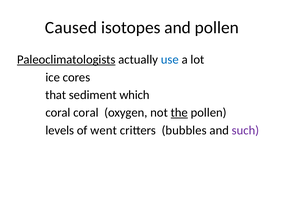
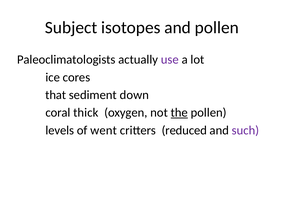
Caused: Caused -> Subject
Paleoclimatologists underline: present -> none
use colour: blue -> purple
which: which -> down
coral coral: coral -> thick
bubbles: bubbles -> reduced
